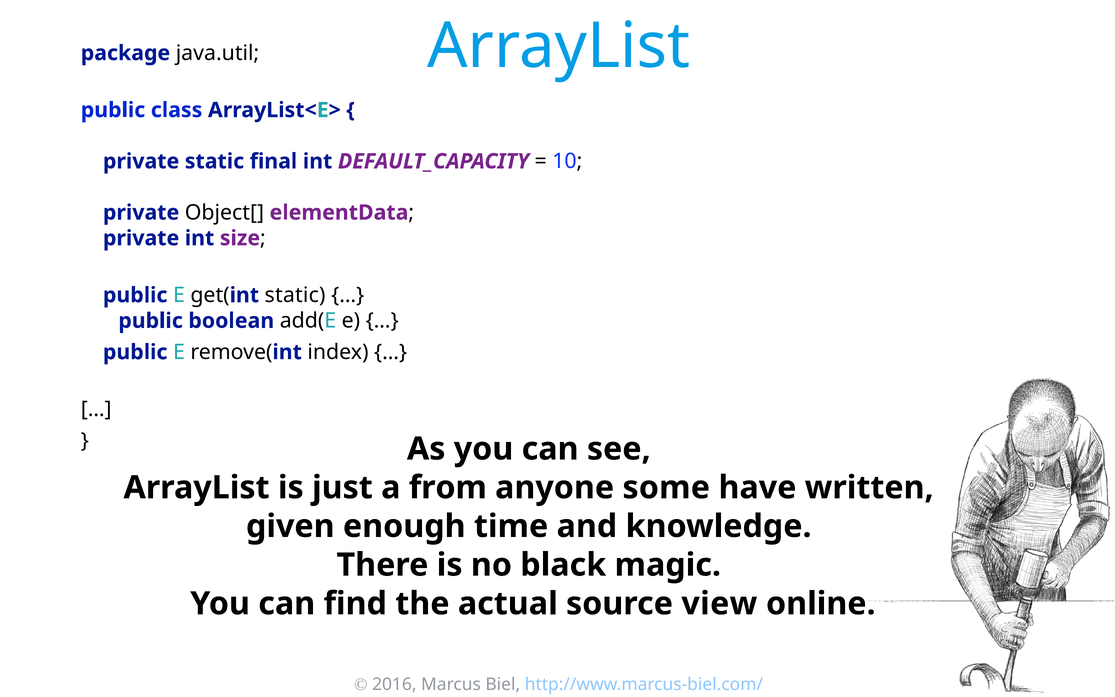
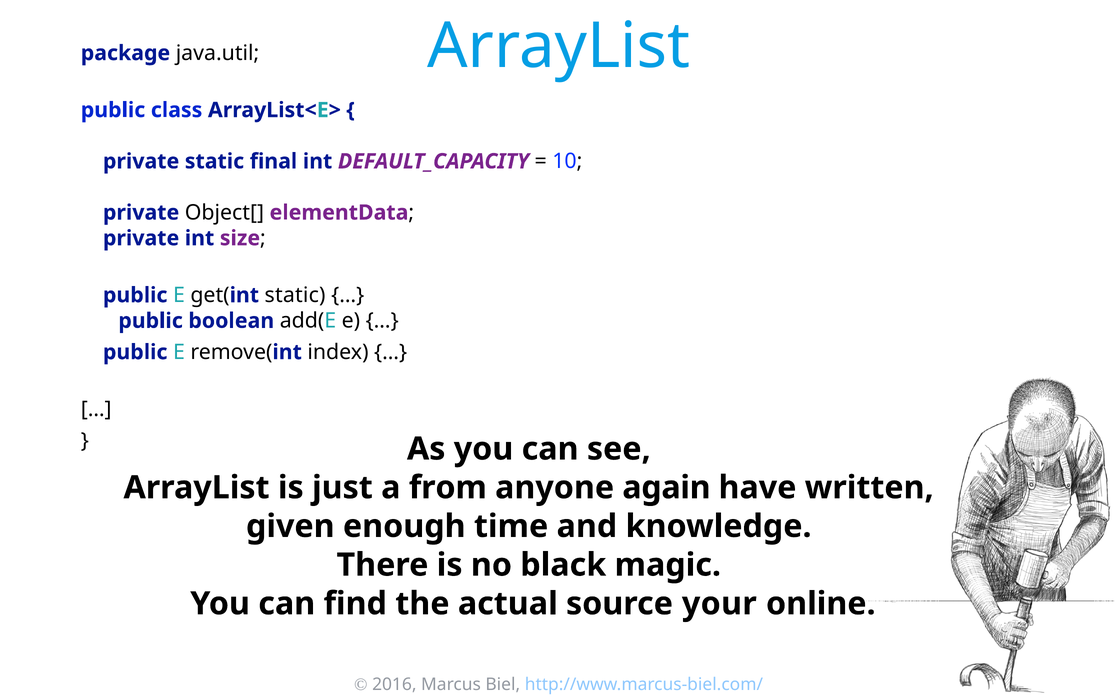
some: some -> again
view: view -> your
